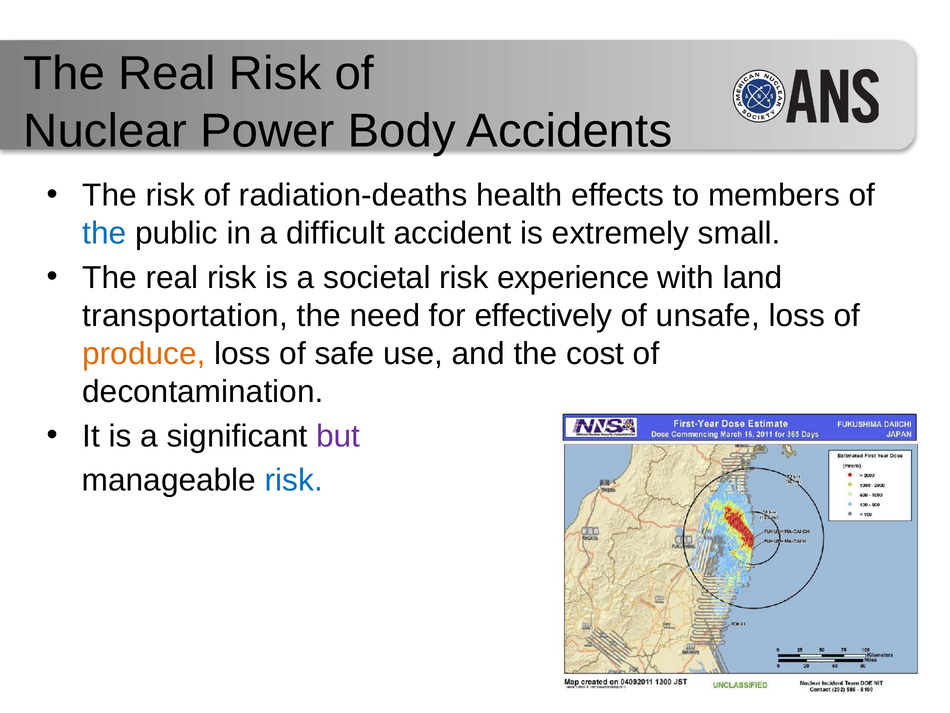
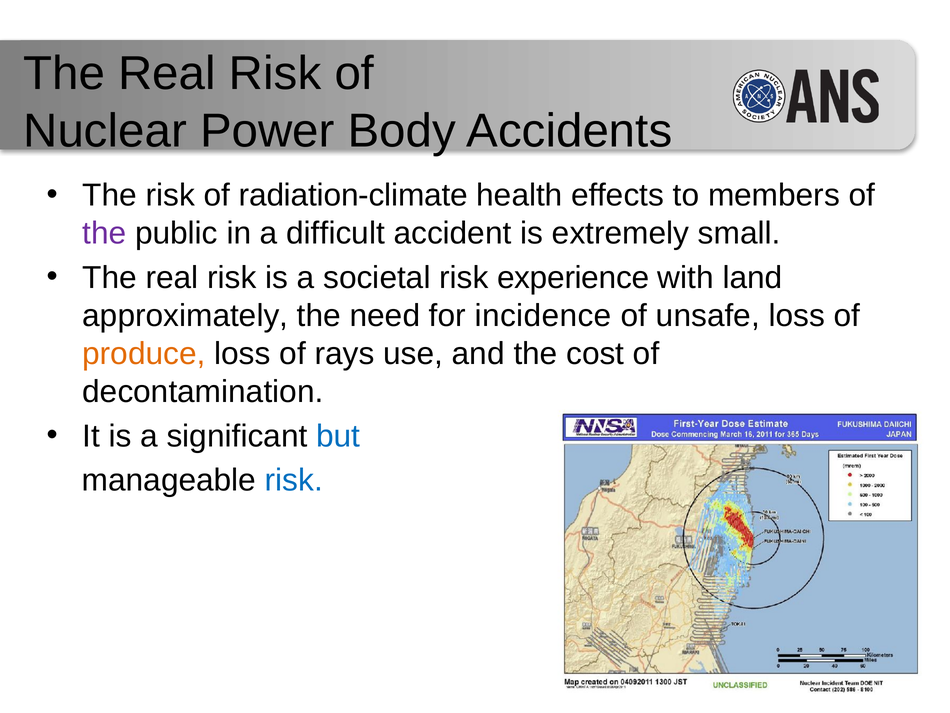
radiation-deaths: radiation-deaths -> radiation-climate
the at (104, 233) colour: blue -> purple
transportation: transportation -> approximately
effectively: effectively -> incidence
safe: safe -> rays
but colour: purple -> blue
